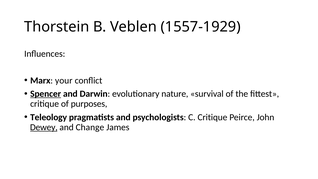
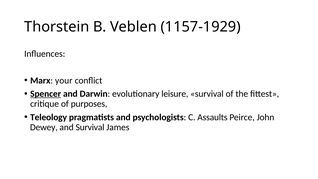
1557-1929: 1557-1929 -> 1157-1929
nature: nature -> leisure
C Critique: Critique -> Assaults
Dewey underline: present -> none
and Change: Change -> Survival
